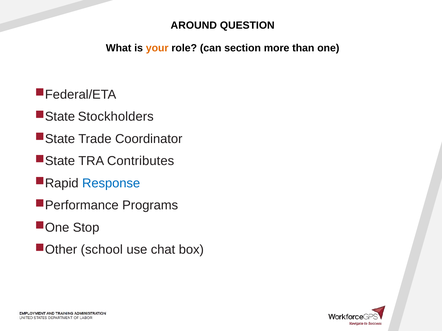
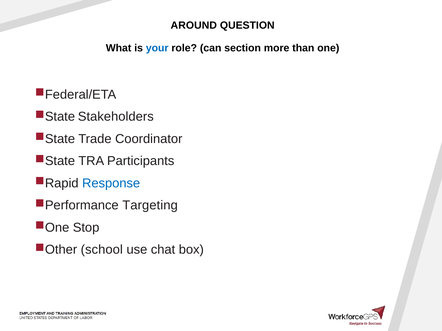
your colour: orange -> blue
Stockholders: Stockholders -> Stakeholders
Contributes: Contributes -> Participants
Programs: Programs -> Targeting
